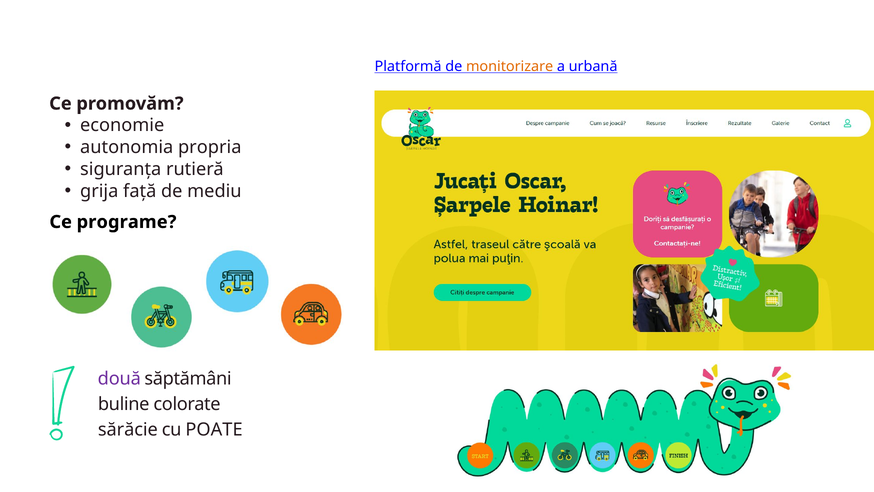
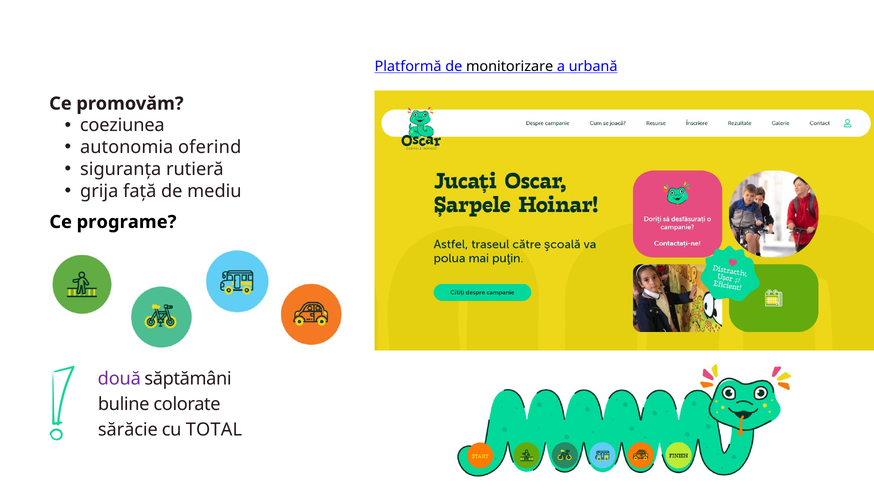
monitorizare colour: orange -> black
economie: economie -> coeziunea
propria: propria -> oferind
POATE: POATE -> TOTAL
